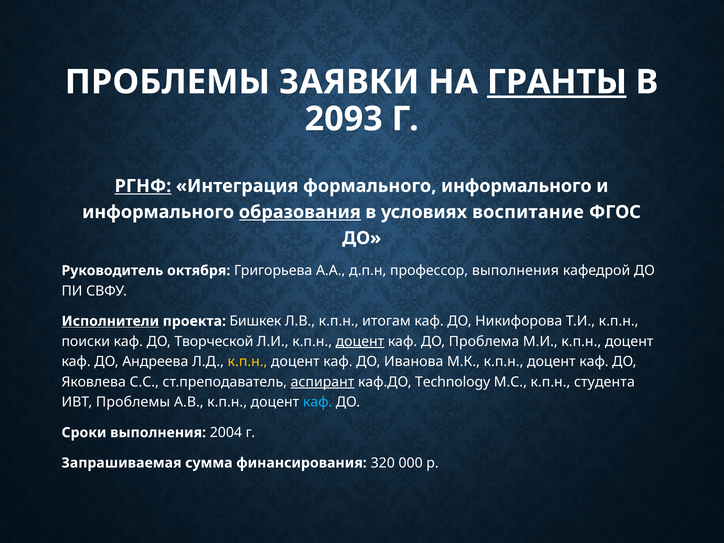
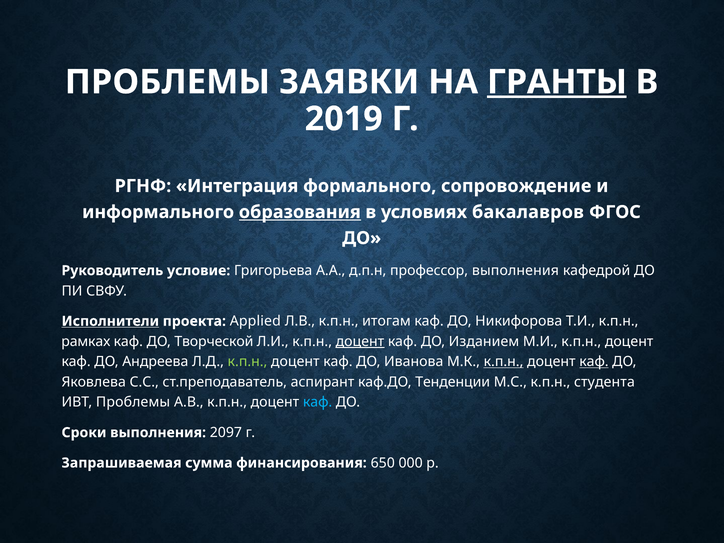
2093: 2093 -> 2019
РГНФ underline: present -> none
формального информального: информального -> сопровождение
воспитание: воспитание -> бакалавров
октября: октября -> условие
Бишкек: Бишкек -> Applied
поиски: поиски -> рамках
Проблема: Проблема -> Изданием
к.п.н at (248, 362) colour: yellow -> light green
к.п.н at (504, 362) underline: none -> present
каф at (594, 362) underline: none -> present
аспирант underline: present -> none
Technology: Technology -> Тенденции
2004: 2004 -> 2097
320: 320 -> 650
